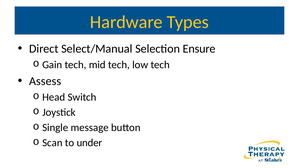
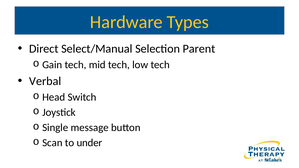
Ensure: Ensure -> Parent
Assess: Assess -> Verbal
